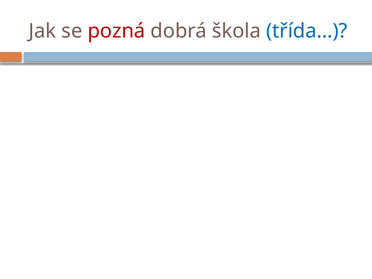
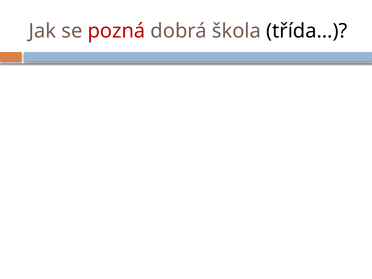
třída… colour: blue -> black
